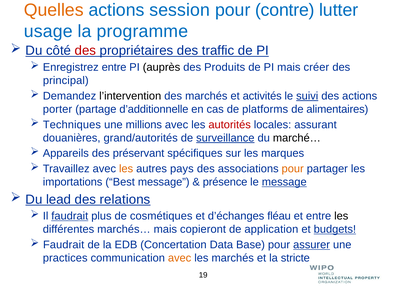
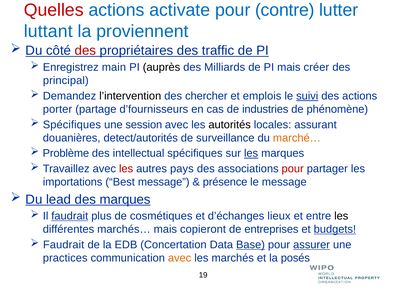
Quelles colour: orange -> red
session: session -> activate
usage: usage -> luttant
programme: programme -> proviennent
Enregistrez entre: entre -> main
Produits: Produits -> Milliards
des marchés: marchés -> chercher
activités: activités -> emplois
d’additionnelle: d’additionnelle -> d’fournisseurs
platforms: platforms -> industries
alimentaires: alimentaires -> phénomène
Techniques at (72, 125): Techniques -> Spécifiques
millions: millions -> session
autorités colour: red -> black
grand/autorités: grand/autorités -> detect/autorités
surveillance underline: present -> none
marché… colour: black -> orange
Appareils: Appareils -> Problème
préservant: préservant -> intellectual
les at (251, 153) underline: none -> present
les at (126, 169) colour: orange -> red
pour at (293, 169) colour: orange -> red
message at (284, 182) underline: present -> none
des relations: relations -> marques
fléau: fléau -> lieux
application: application -> entreprises
Base underline: none -> present
stricte: stricte -> posés
